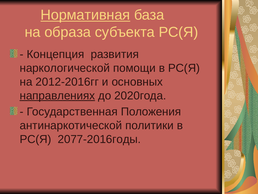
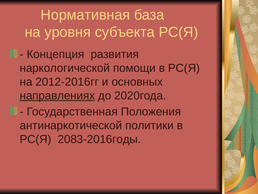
Нормативная underline: present -> none
образа: образа -> уровня
2077-2016годы: 2077-2016годы -> 2083-2016годы
